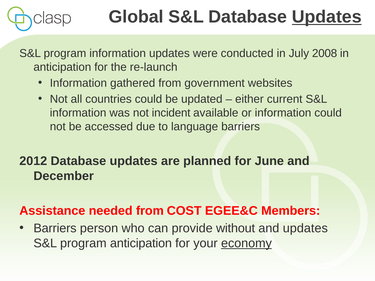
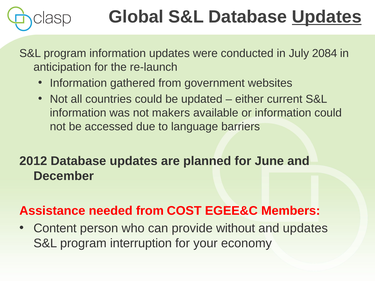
2008: 2008 -> 2084
incident: incident -> makers
Barriers at (55, 229): Barriers -> Content
program anticipation: anticipation -> interruption
economy underline: present -> none
